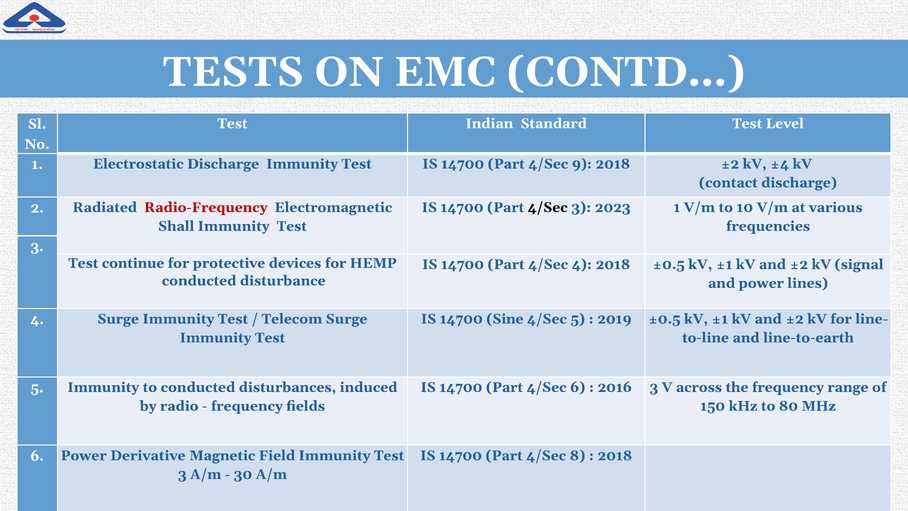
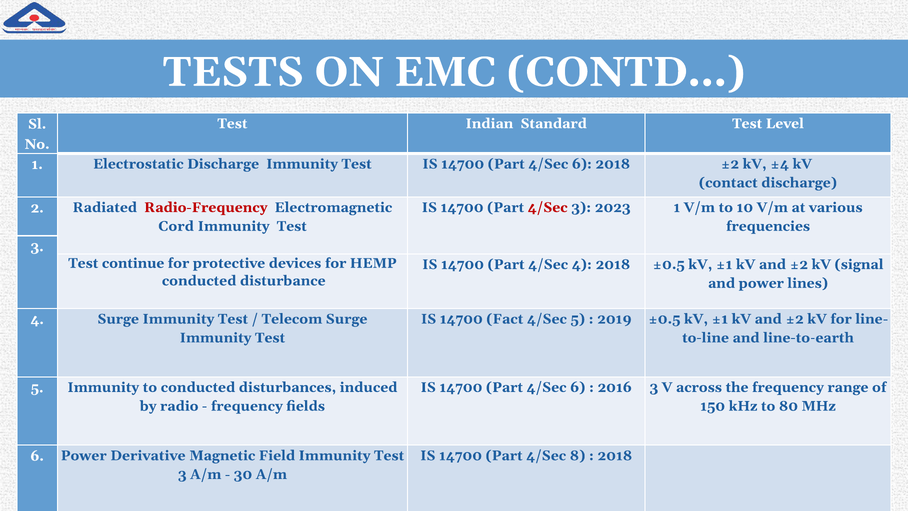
9 at (582, 164): 9 -> 6
4/Sec at (548, 207) colour: black -> red
Shall: Shall -> Cord
Sine: Sine -> Fact
